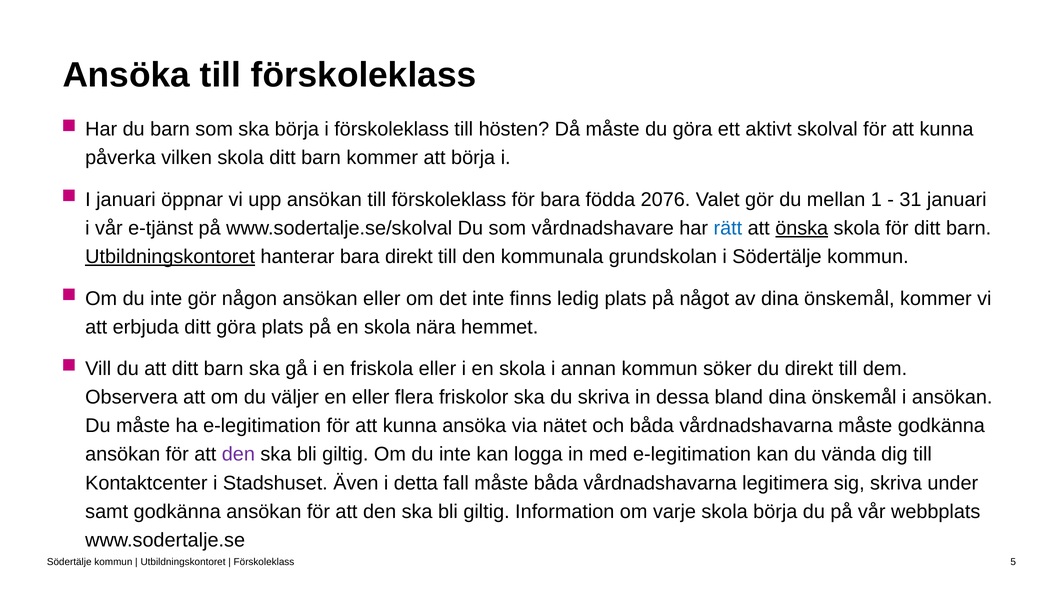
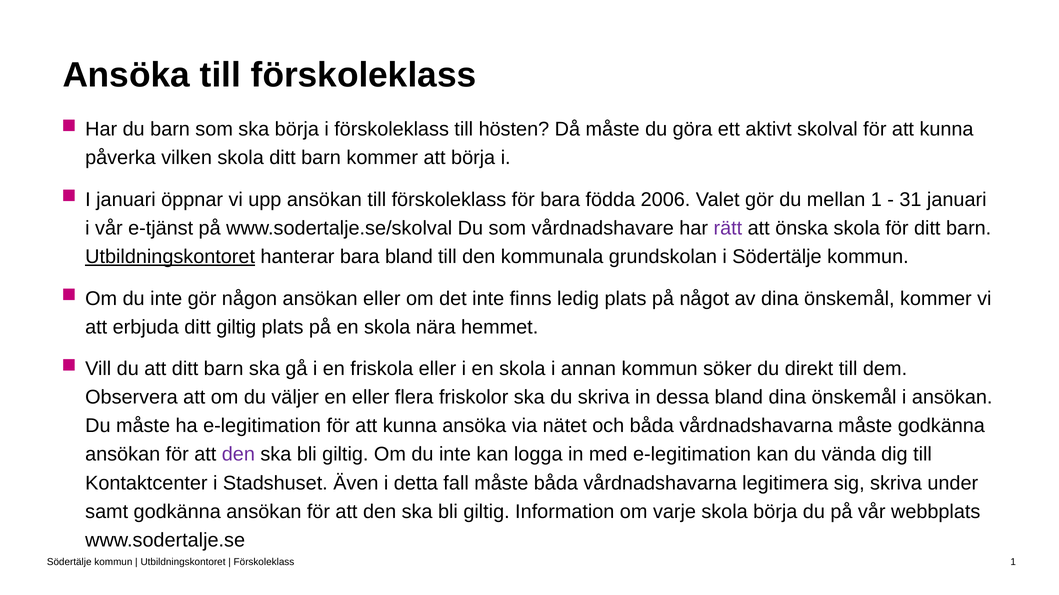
2076: 2076 -> 2006
rätt colour: blue -> purple
önska underline: present -> none
bara direkt: direkt -> bland
ditt göra: göra -> giltig
Förskoleklass 5: 5 -> 1
